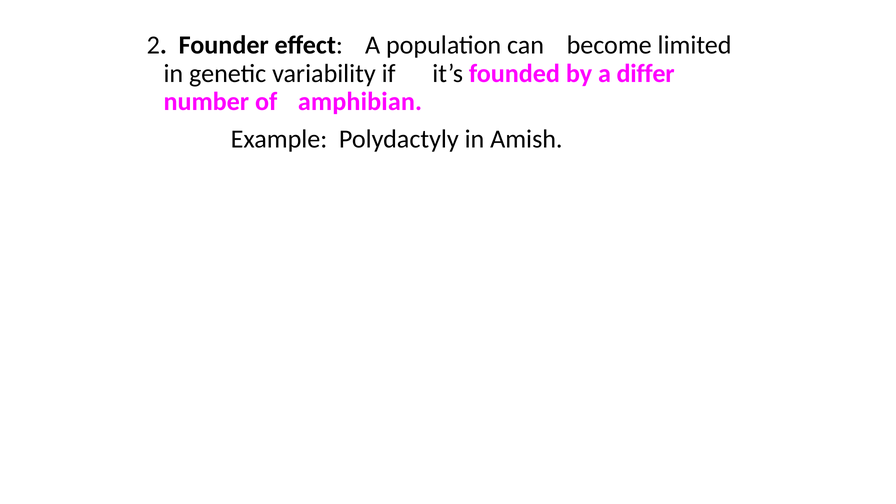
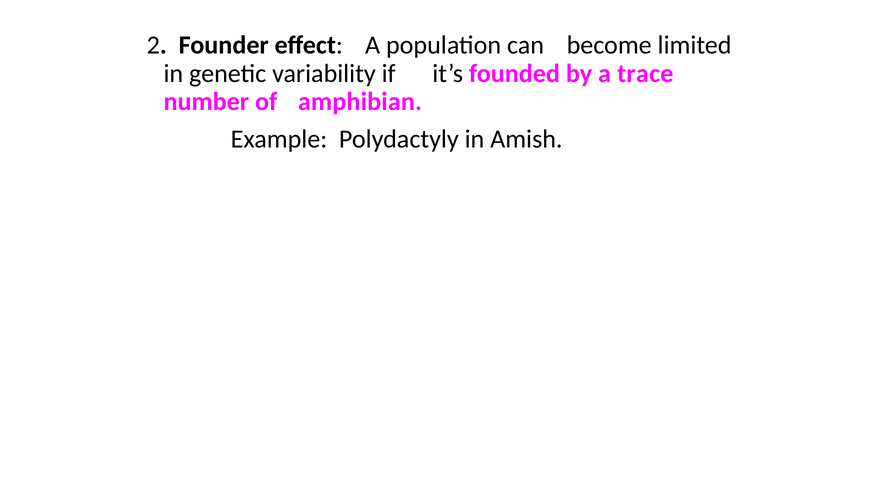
differ: differ -> trace
